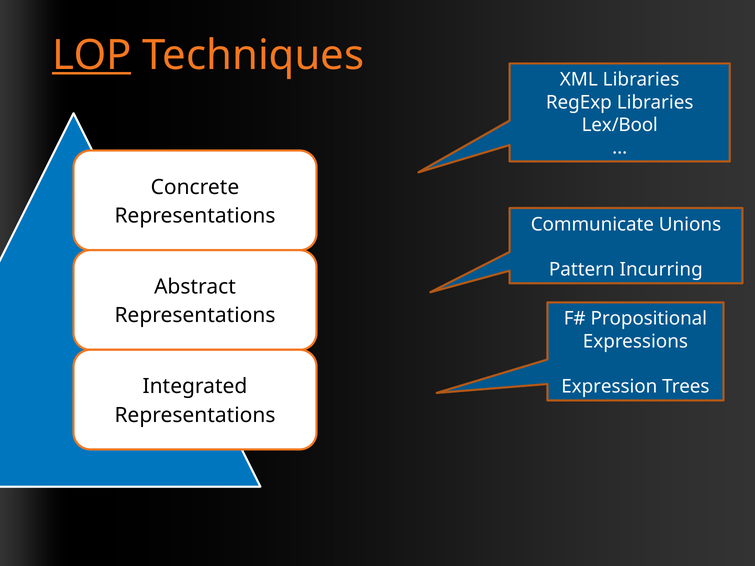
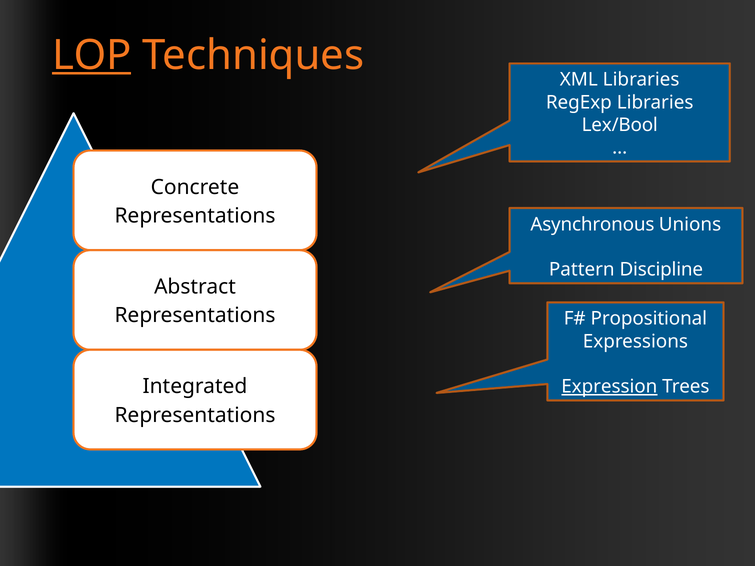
Communicate: Communicate -> Asynchronous
Incurring: Incurring -> Discipline
Expression underline: none -> present
